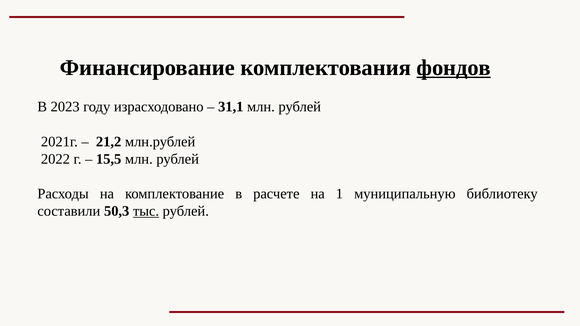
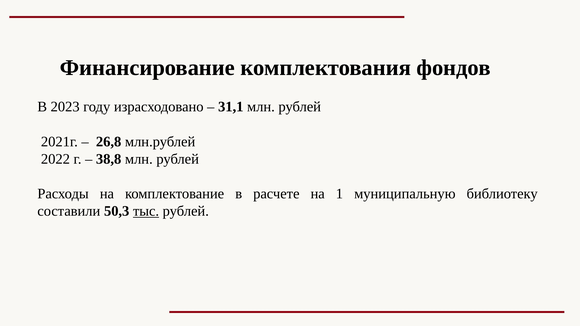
фондов underline: present -> none
21,2: 21,2 -> 26,8
15,5: 15,5 -> 38,8
